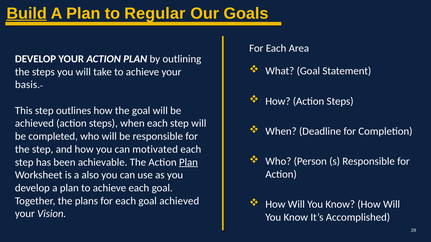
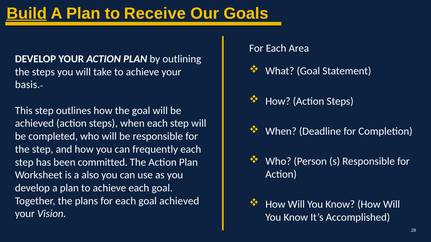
Regular: Regular -> Receive
motivated: motivated -> frequently
achievable: achievable -> committed
Plan at (188, 162) underline: present -> none
